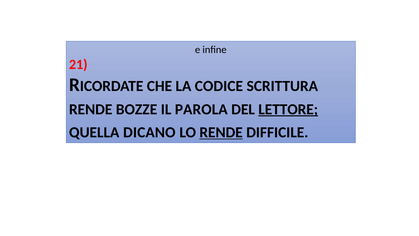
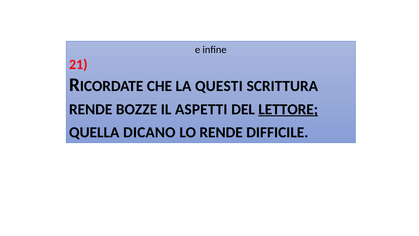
CODICE: CODICE -> QUESTI
PAROLA: PAROLA -> ASPETTI
RENDE at (221, 132) underline: present -> none
